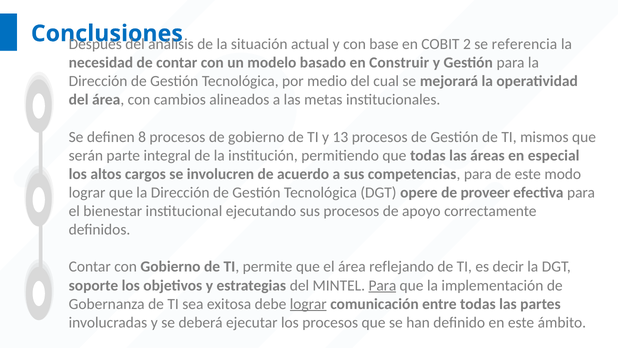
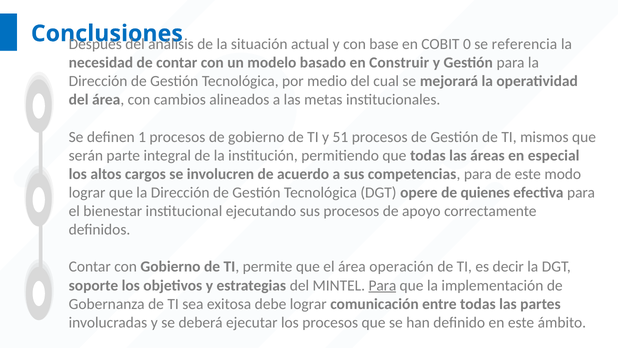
2: 2 -> 0
8: 8 -> 1
13: 13 -> 51
proveer: proveer -> quienes
reflejando: reflejando -> operación
lograr at (308, 304) underline: present -> none
